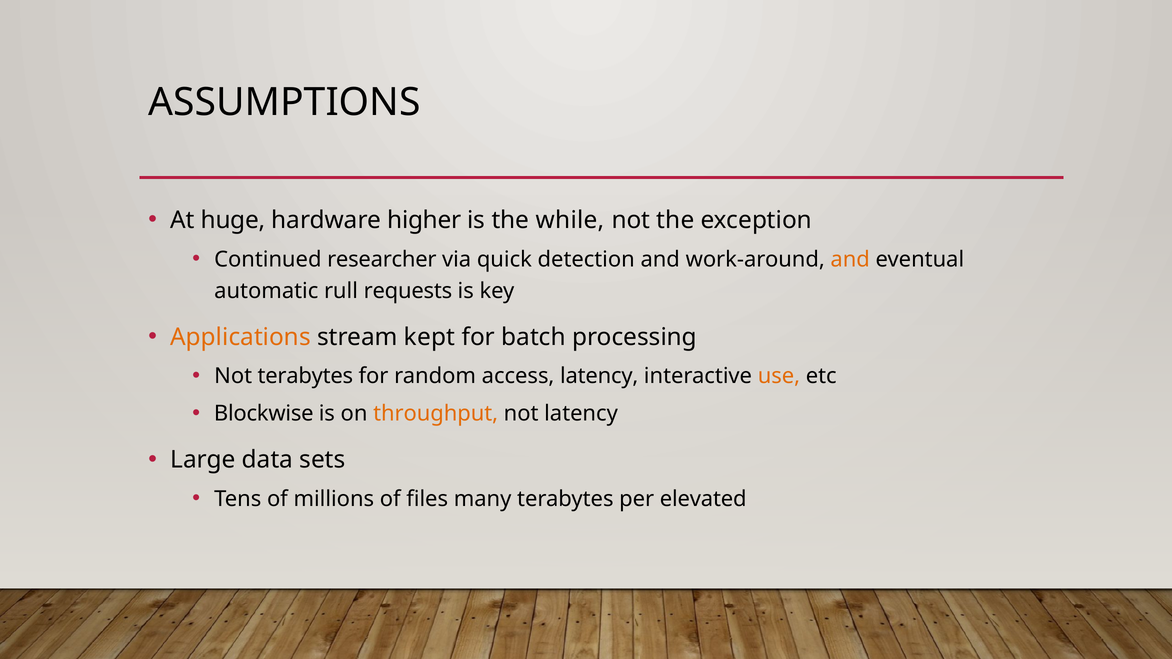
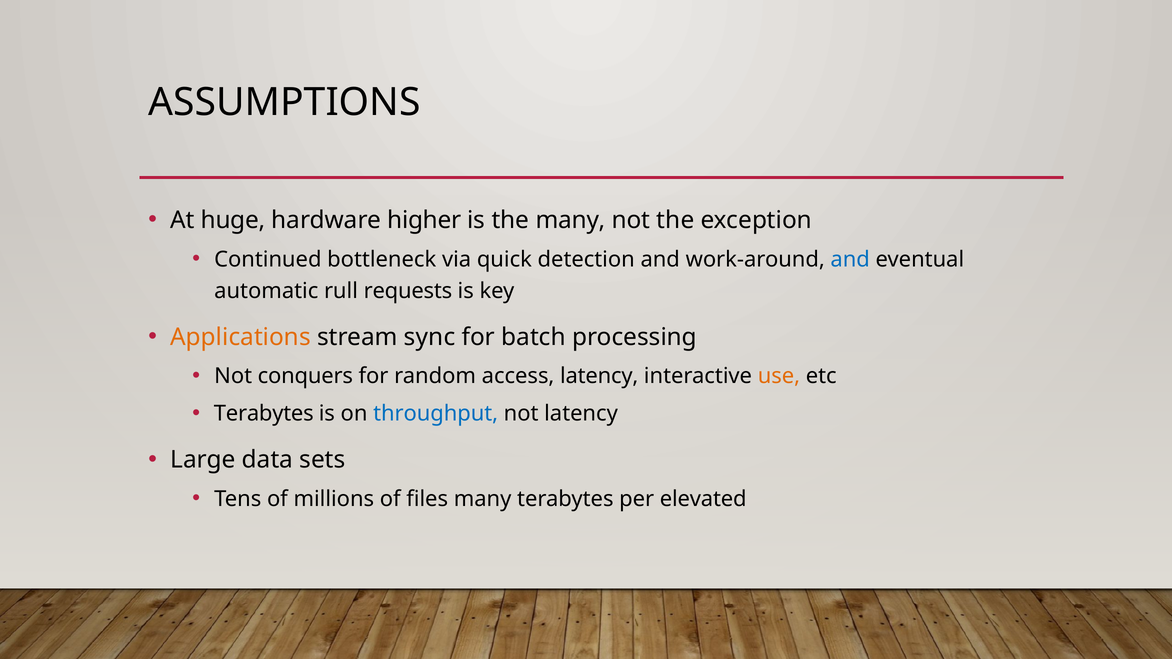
the while: while -> many
researcher: researcher -> bottleneck
and at (850, 259) colour: orange -> blue
kept: kept -> sync
Not terabytes: terabytes -> conquers
Blockwise at (264, 414): Blockwise -> Terabytes
throughput colour: orange -> blue
